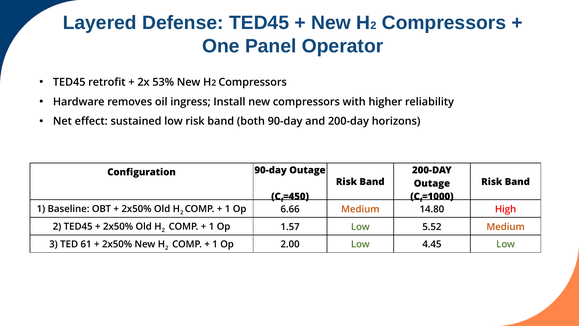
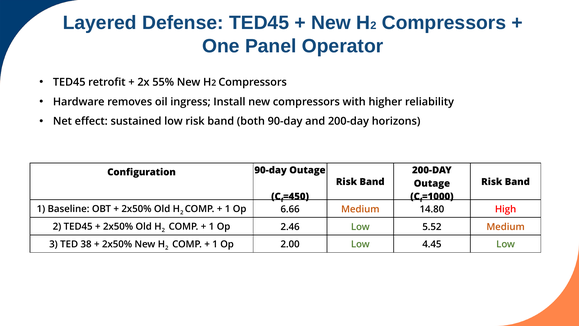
53%: 53% -> 55%
1.57: 1.57 -> 2.46
61: 61 -> 38
